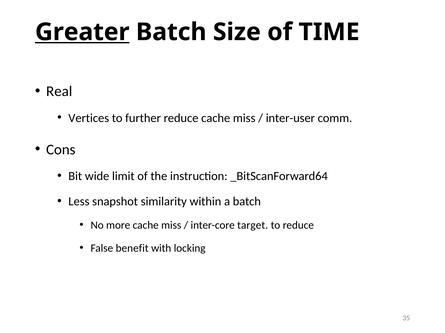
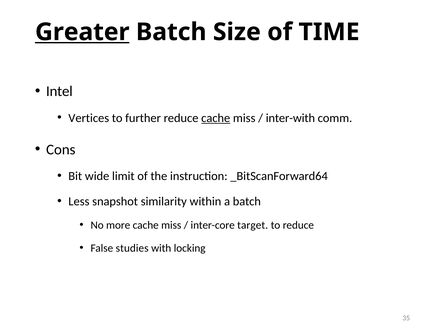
Real: Real -> Intel
cache at (216, 118) underline: none -> present
inter-user: inter-user -> inter-with
benefit: benefit -> studies
